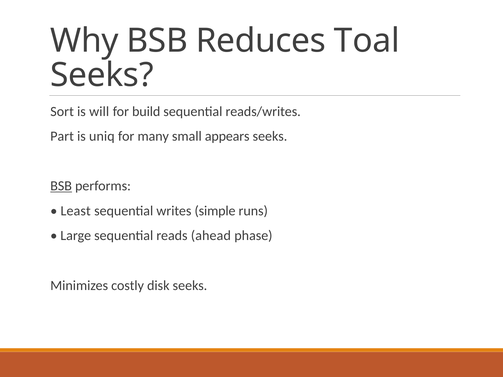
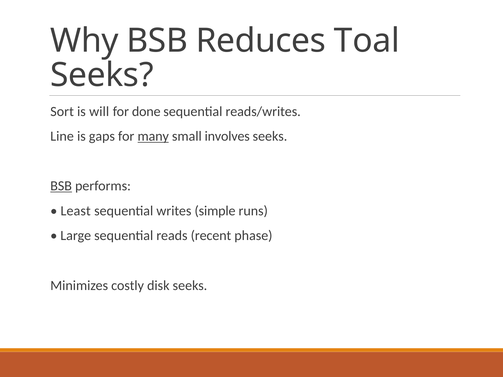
build: build -> done
Part: Part -> Line
uniq: uniq -> gaps
many underline: none -> present
appears: appears -> involves
ahead: ahead -> recent
